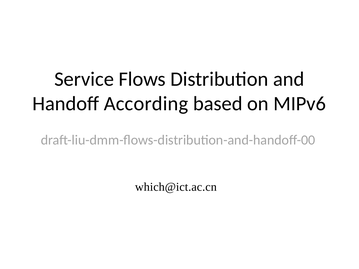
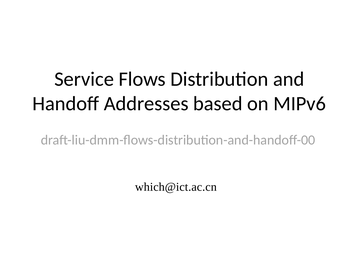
According: According -> Addresses
